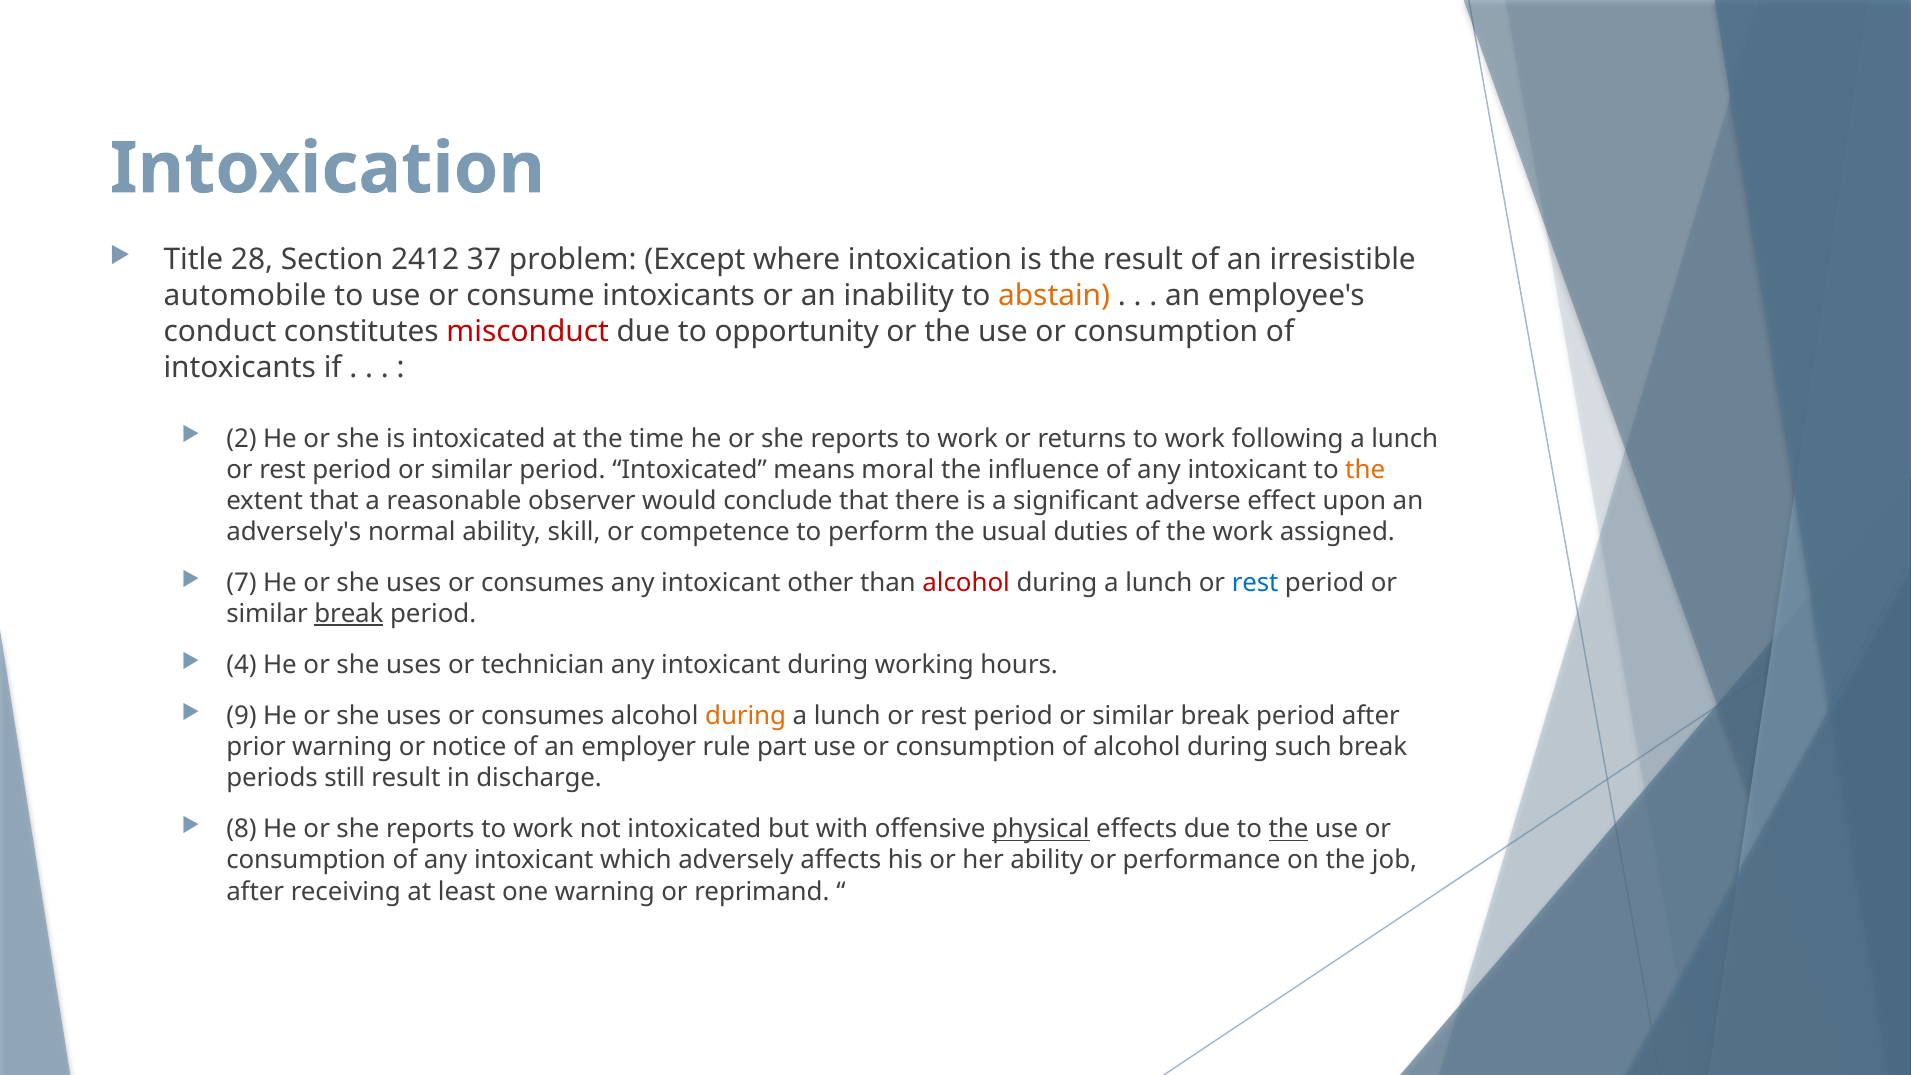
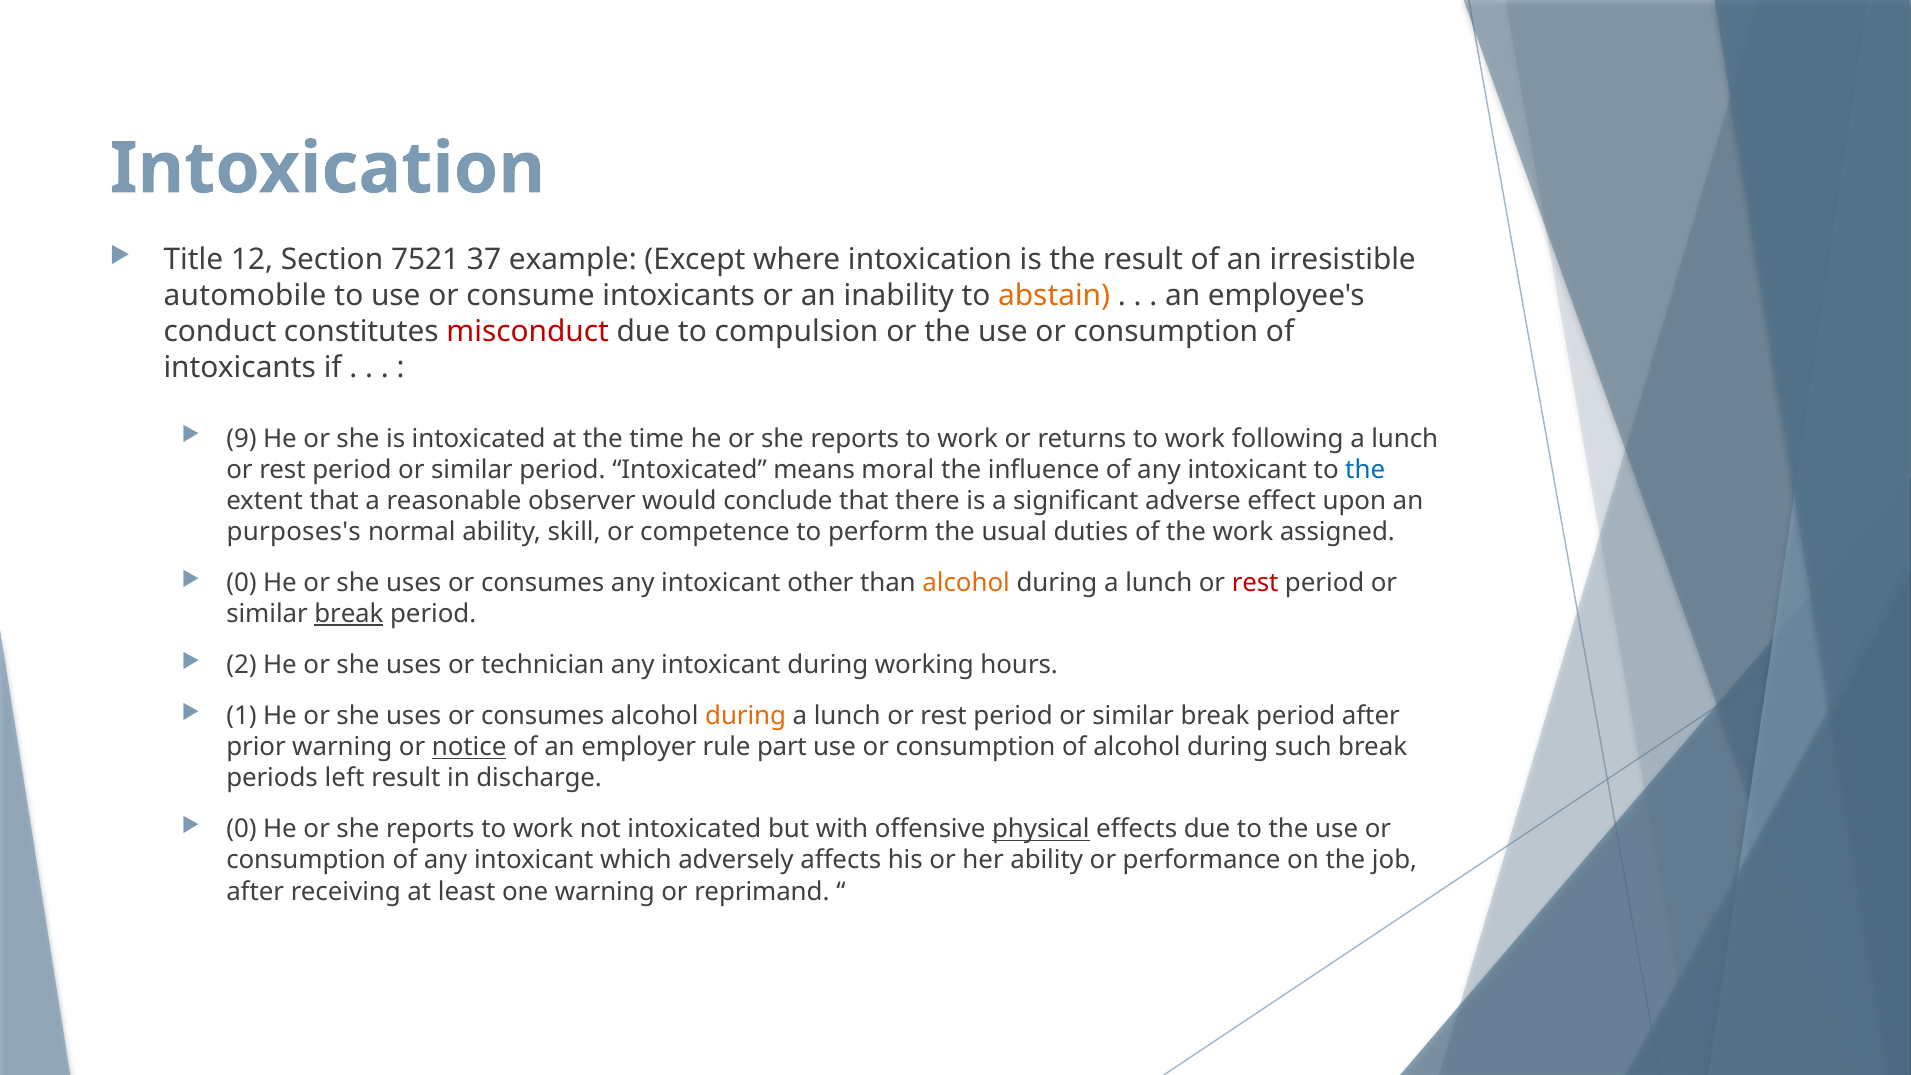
28: 28 -> 12
2412: 2412 -> 7521
problem: problem -> example
opportunity: opportunity -> compulsion
2: 2 -> 9
the at (1365, 470) colour: orange -> blue
adversely's: adversely's -> purposes's
7 at (241, 583): 7 -> 0
alcohol at (966, 583) colour: red -> orange
rest at (1255, 583) colour: blue -> red
4: 4 -> 2
9: 9 -> 1
notice underline: none -> present
still: still -> left
8 at (241, 829): 8 -> 0
the at (1289, 829) underline: present -> none
